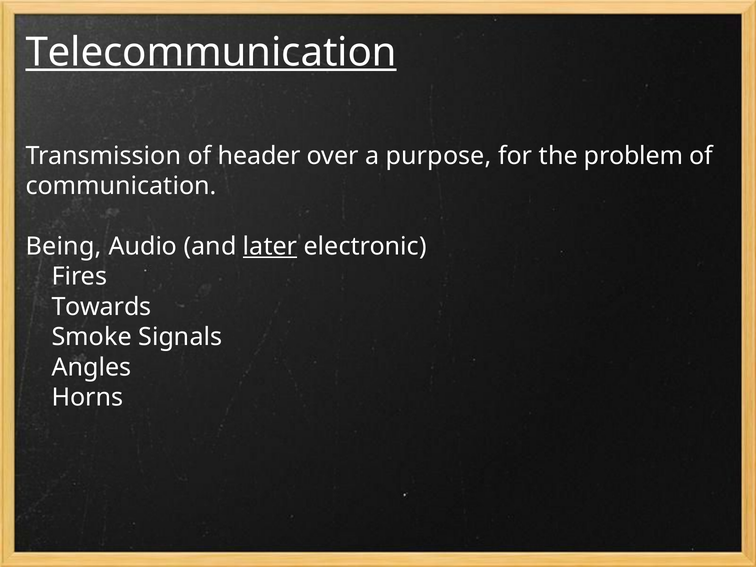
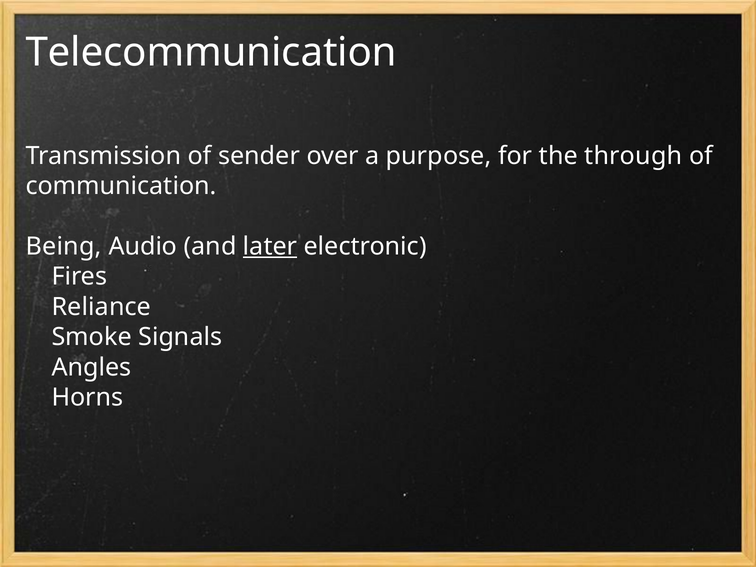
Telecommunication underline: present -> none
header: header -> sender
problem: problem -> through
Towards: Towards -> Reliance
